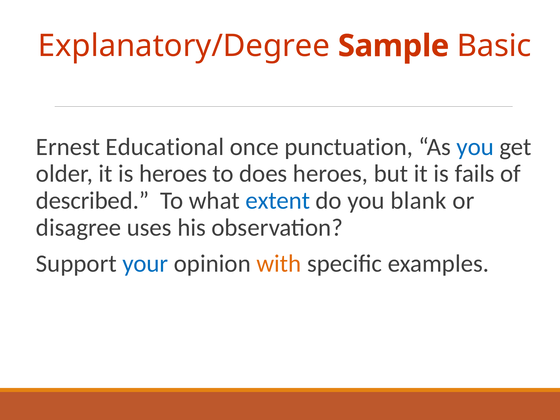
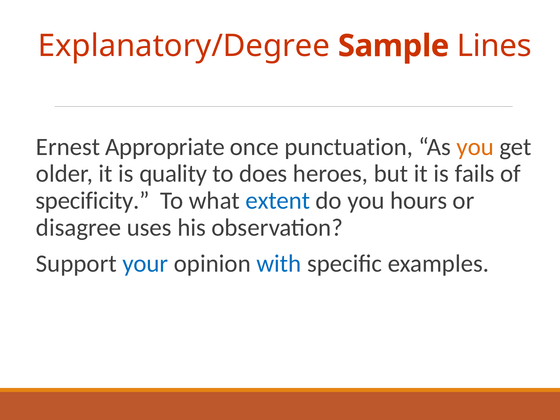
Basic: Basic -> Lines
Educational: Educational -> Appropriate
you at (475, 147) colour: blue -> orange
is heroes: heroes -> quality
described: described -> specificity
blank: blank -> hours
with colour: orange -> blue
